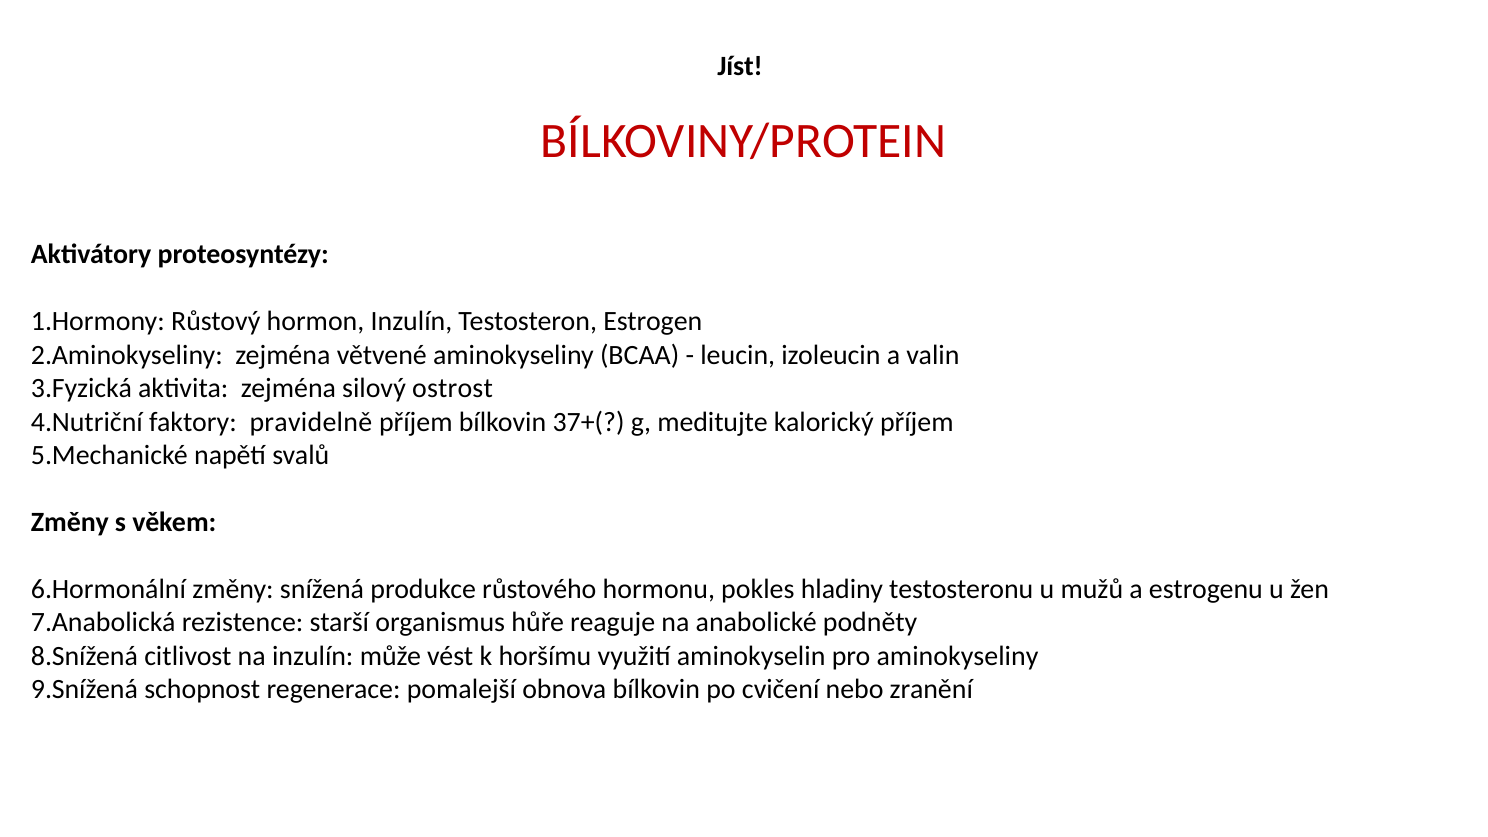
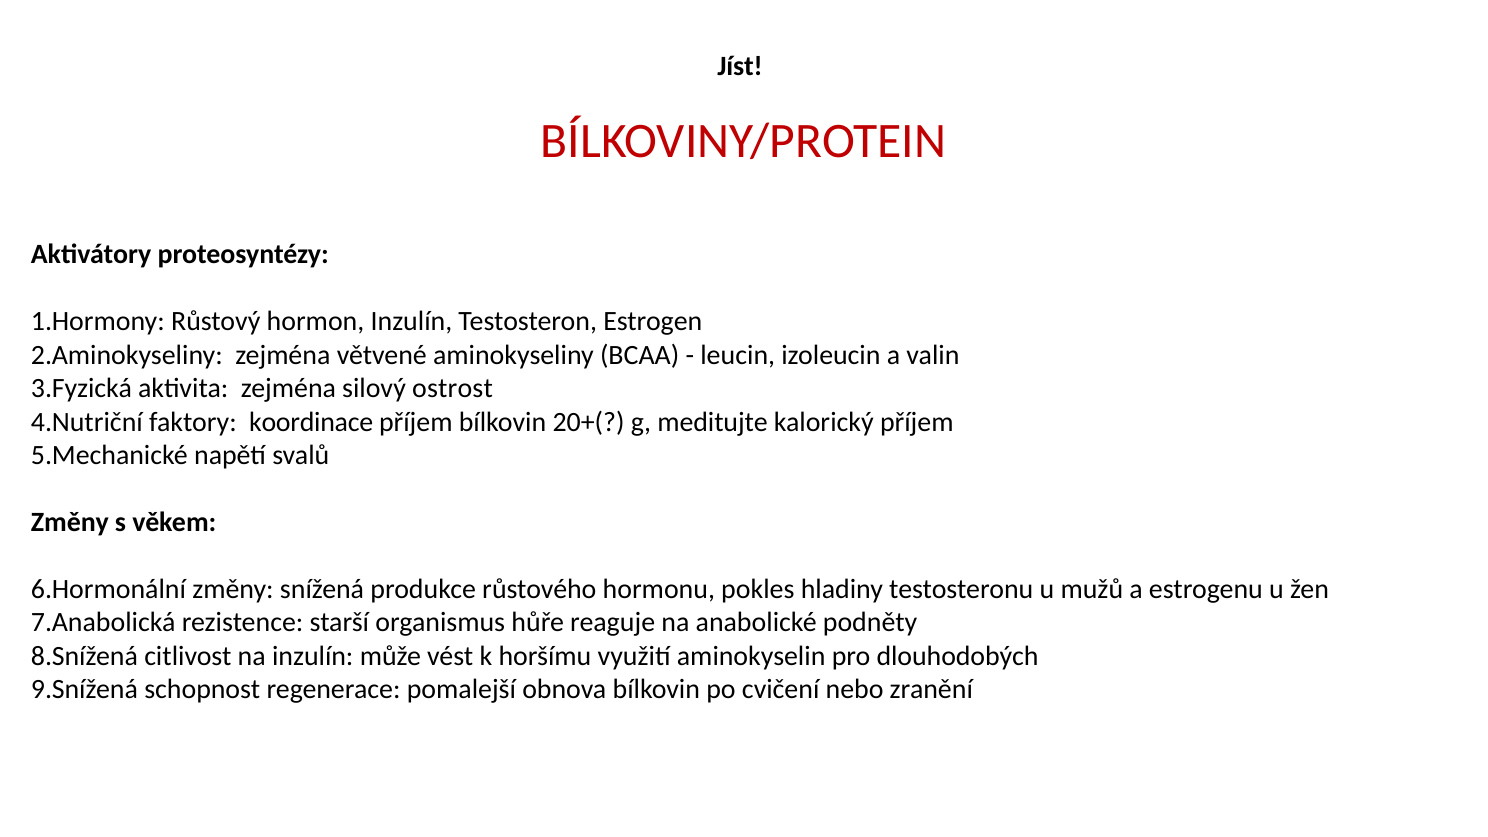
pravidelně: pravidelně -> koordinace
37+(: 37+( -> 20+(
pro aminokyseliny: aminokyseliny -> dlouhodobých
